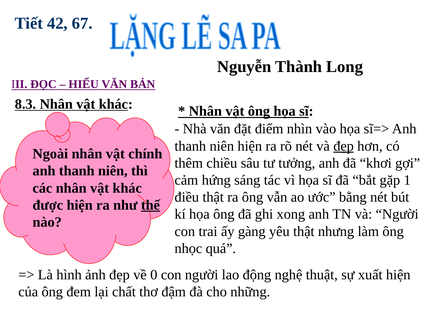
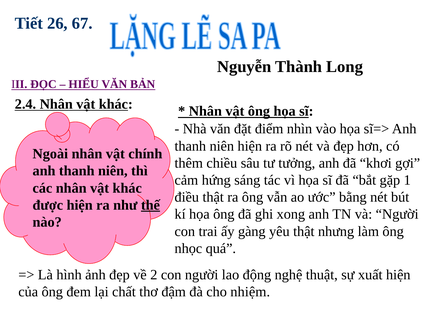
42: 42 -> 26
8.3: 8.3 -> 2.4
đẹp at (344, 146) underline: present -> none
0: 0 -> 2
những: những -> nhiệm
